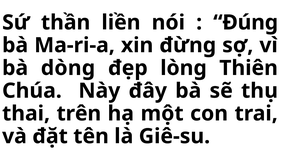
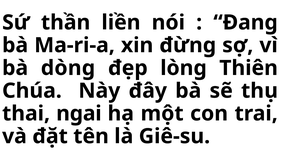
Đúng: Đúng -> Đang
trên: trên -> ngai
